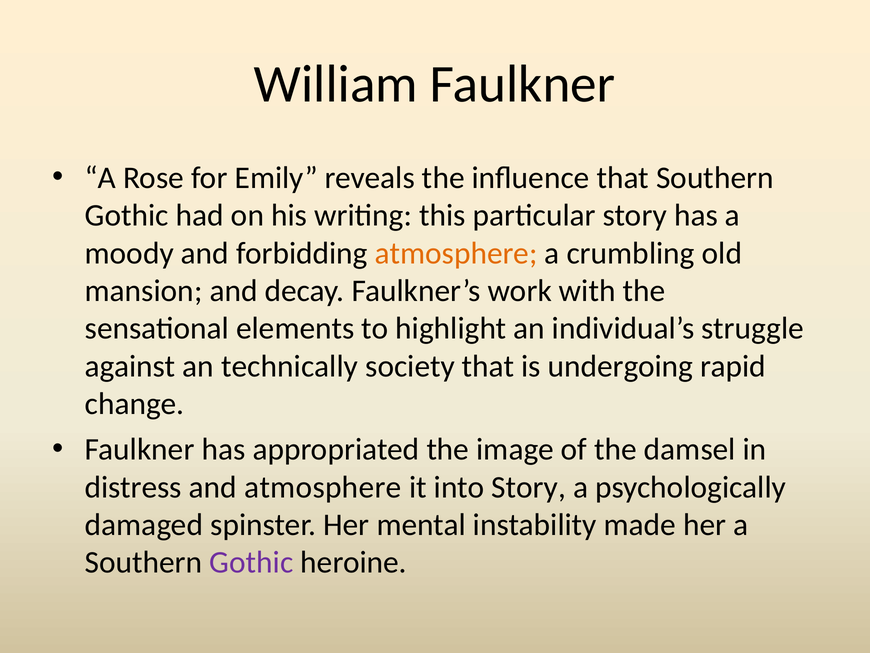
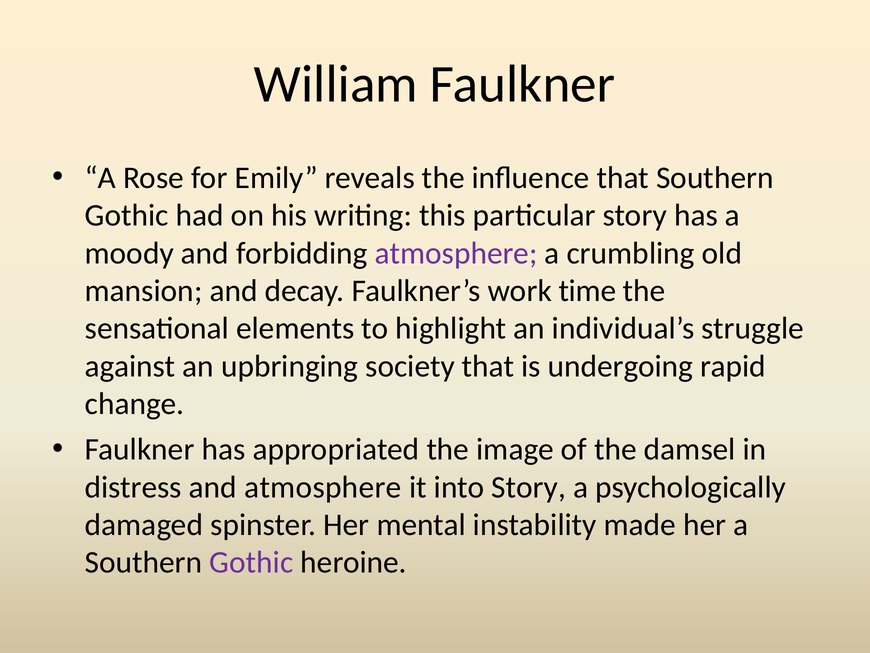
atmosphere at (456, 253) colour: orange -> purple
with: with -> time
technically: technically -> upbringing
